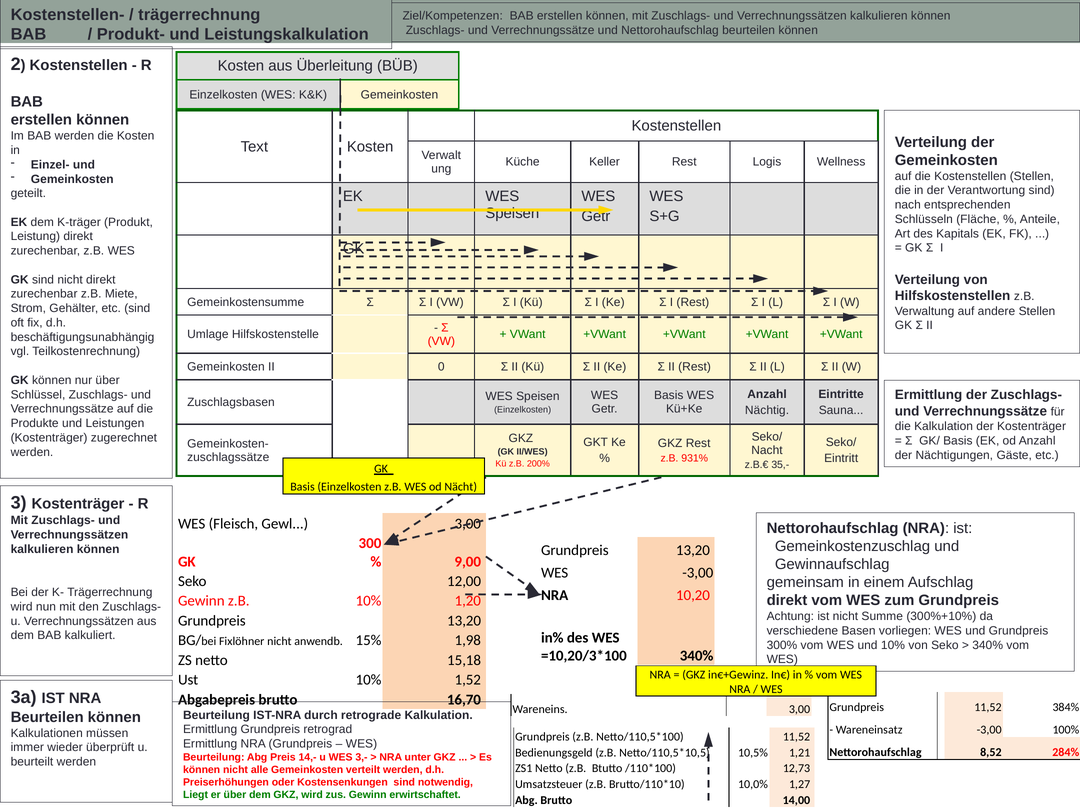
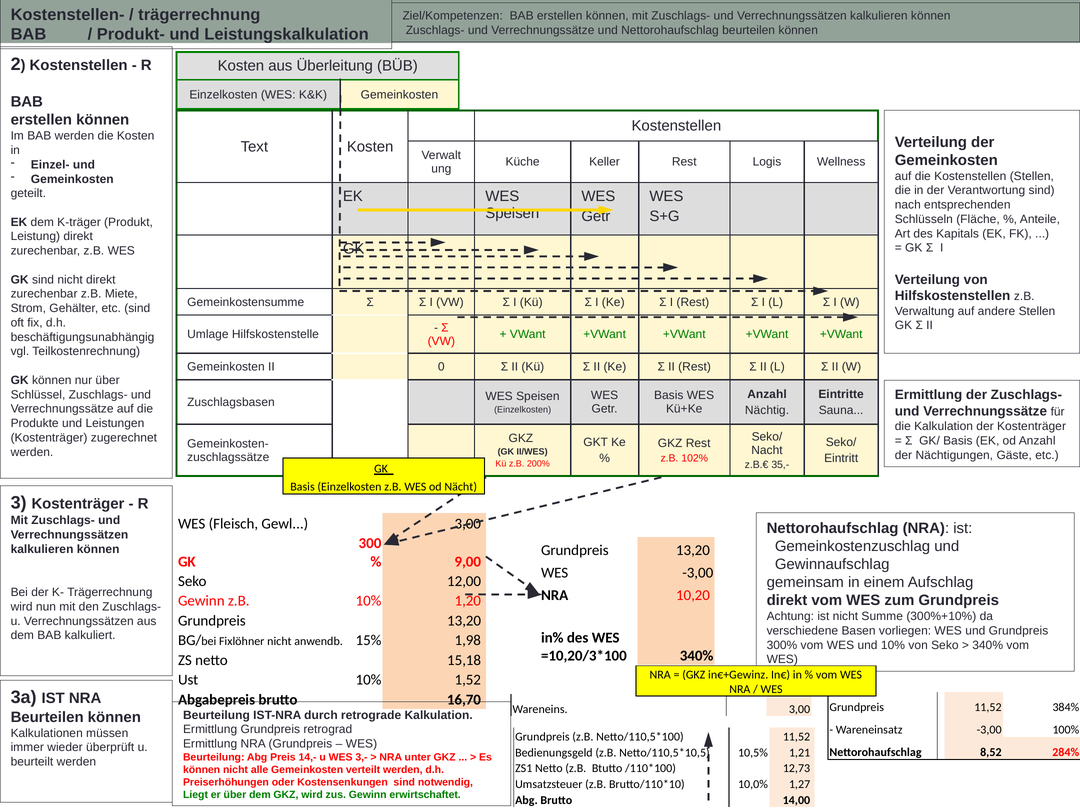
931%: 931% -> 102%
